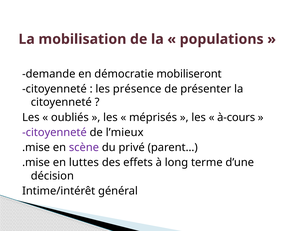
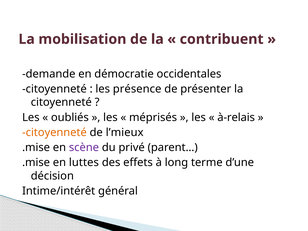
populations: populations -> contribuent
mobiliseront: mobiliseront -> occidentales
à-cours: à-cours -> à-relais
citoyenneté at (54, 132) colour: purple -> orange
